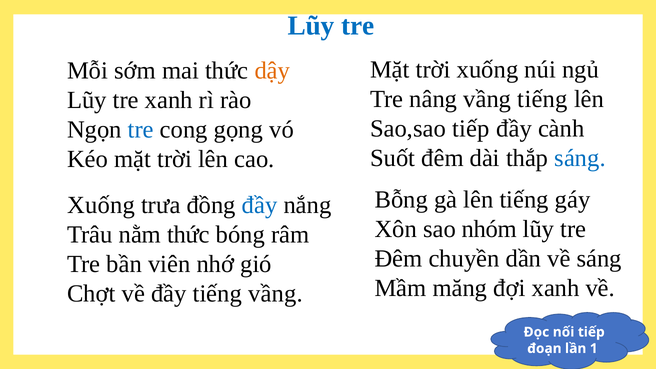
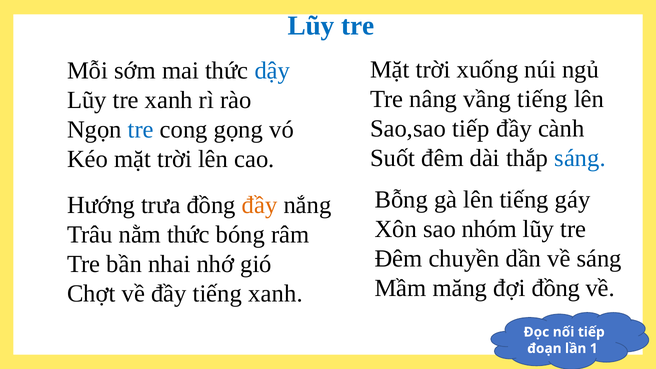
dậy colour: orange -> blue
Xuống at (101, 205): Xuống -> Hướng
đầy at (260, 205) colour: blue -> orange
viên: viên -> nhai
đợi xanh: xanh -> đồng
tiếng vầng: vầng -> xanh
